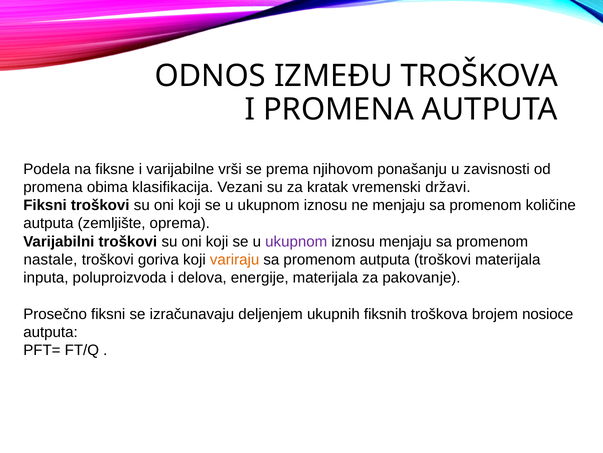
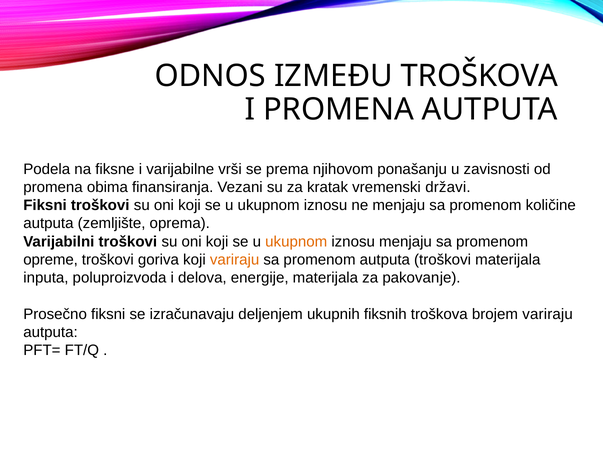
klasifikacija: klasifikacija -> finansiranja
ukupnom at (296, 241) colour: purple -> orange
nastale: nastale -> opreme
brojem nosioce: nosioce -> variraju
